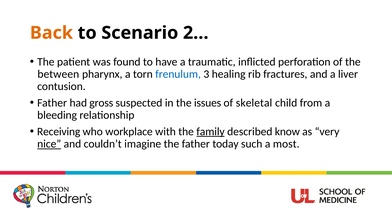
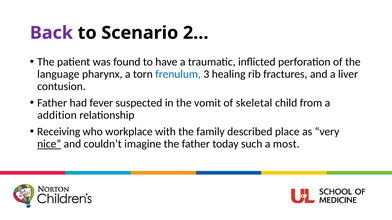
Back colour: orange -> purple
between: between -> language
gross: gross -> fever
issues: issues -> vomit
bleeding: bleeding -> addition
family underline: present -> none
know: know -> place
